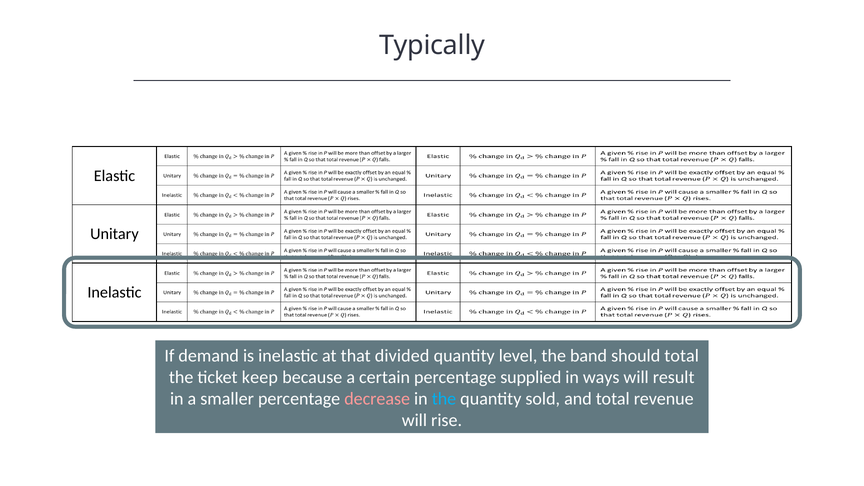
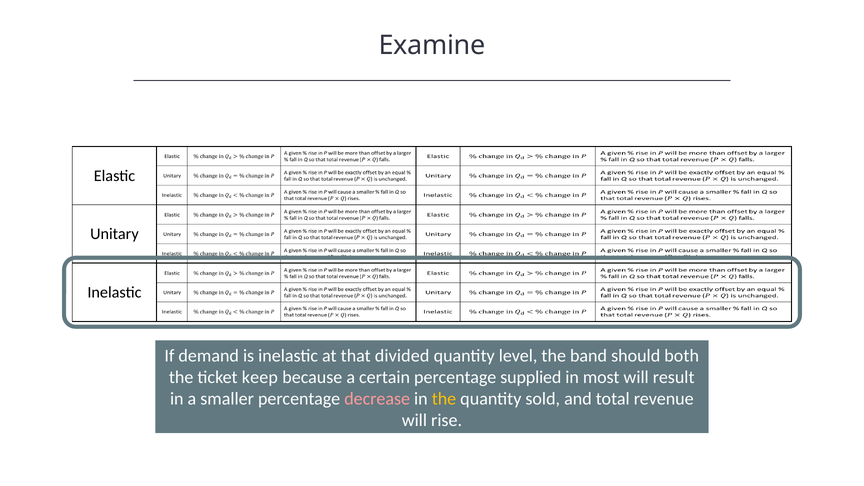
Typically: Typically -> Examine
should total: total -> both
ways: ways -> most
the at (444, 399) colour: light blue -> yellow
